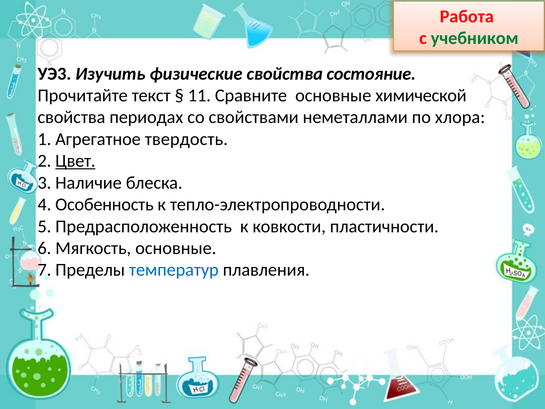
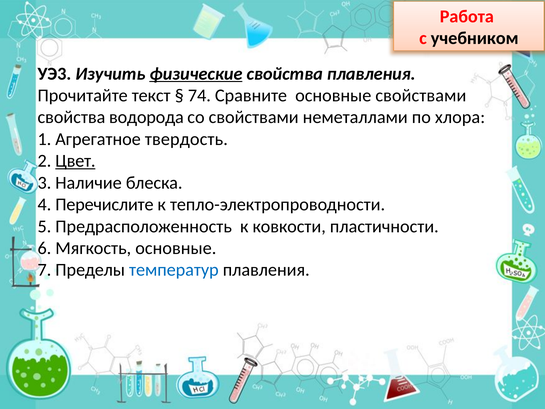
учебником colour: green -> black
физические underline: none -> present
свойства состояние: состояние -> плавления
11: 11 -> 74
основные химической: химической -> свойствами
периодах: периодах -> водорода
Особенность: Особенность -> Перечислите
